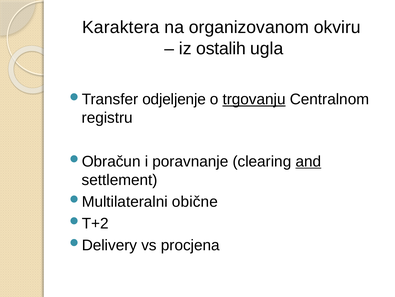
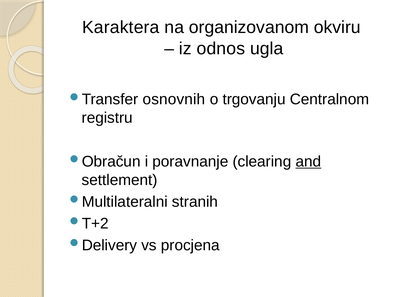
ostalih: ostalih -> odnos
odjeljenje: odjeljenje -> osnovnih
trgovanju underline: present -> none
obične: obične -> stranih
